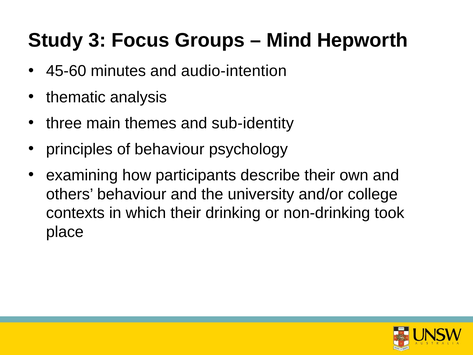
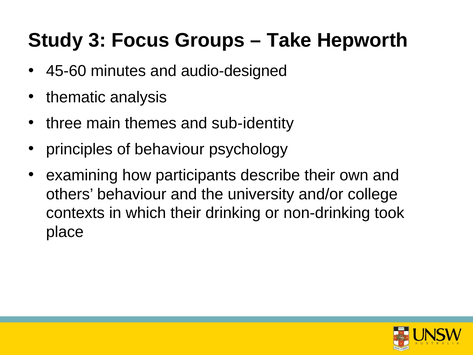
Mind: Mind -> Take
audio-intention: audio-intention -> audio-designed
